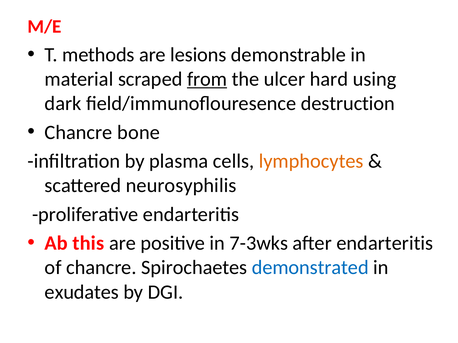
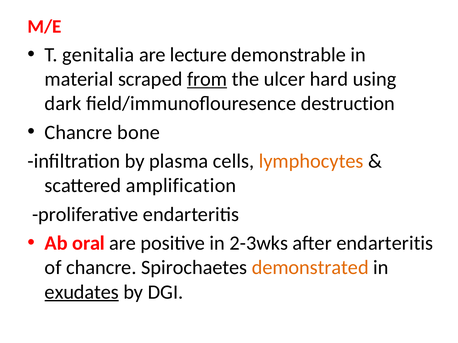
methods: methods -> genitalia
lesions: lesions -> lecture
neurosyphilis: neurosyphilis -> amplification
this: this -> oral
7-3wks: 7-3wks -> 2-3wks
demonstrated colour: blue -> orange
exudates underline: none -> present
